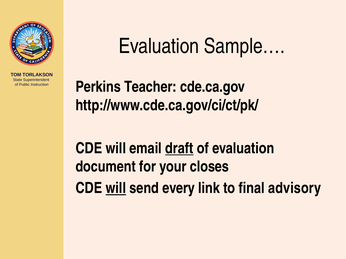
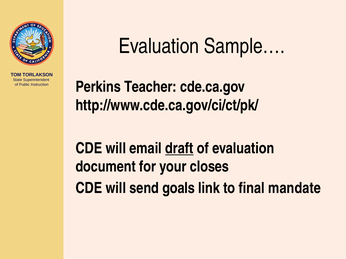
will at (116, 189) underline: present -> none
every: every -> goals
advisory: advisory -> mandate
